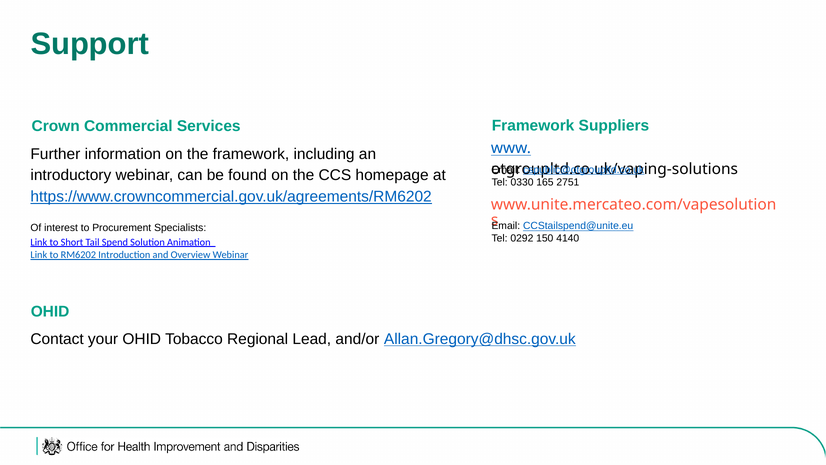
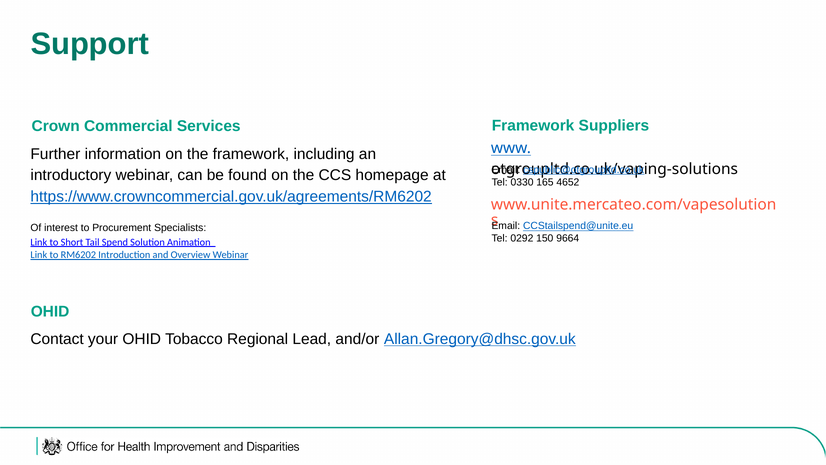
2751: 2751 -> 4652
4140: 4140 -> 9664
